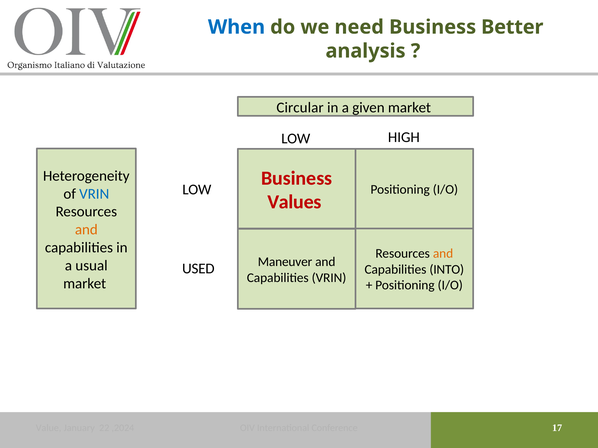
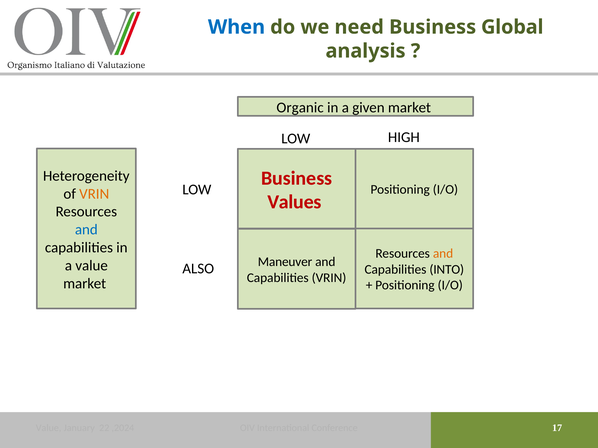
Better: Better -> Global
Circular: Circular -> Organic
VRIN at (94, 194) colour: blue -> orange
and at (86, 230) colour: orange -> blue
a usual: usual -> value
USED: USED -> ALSO
